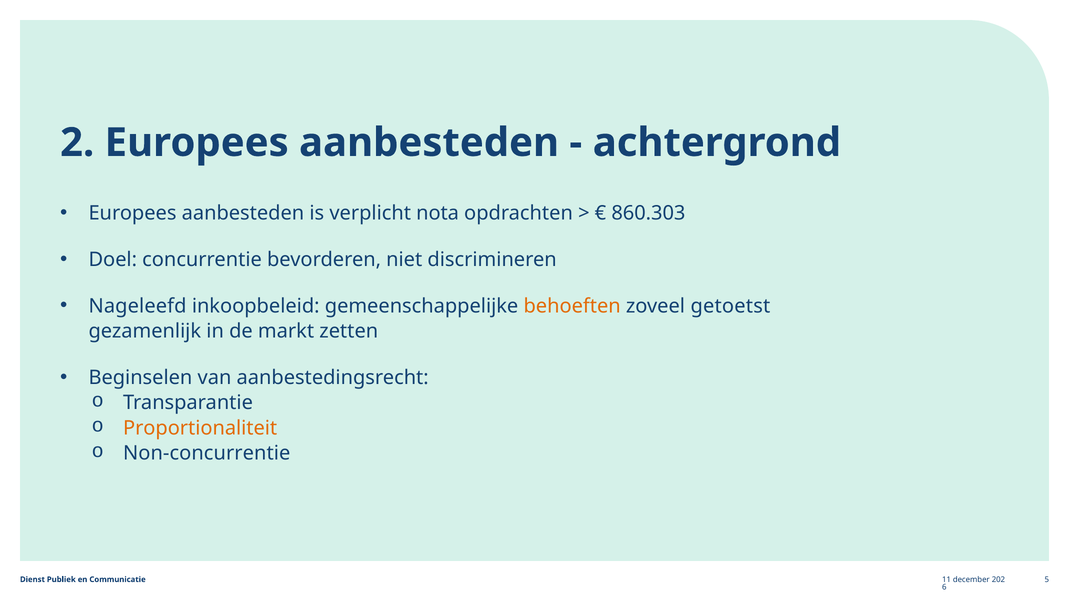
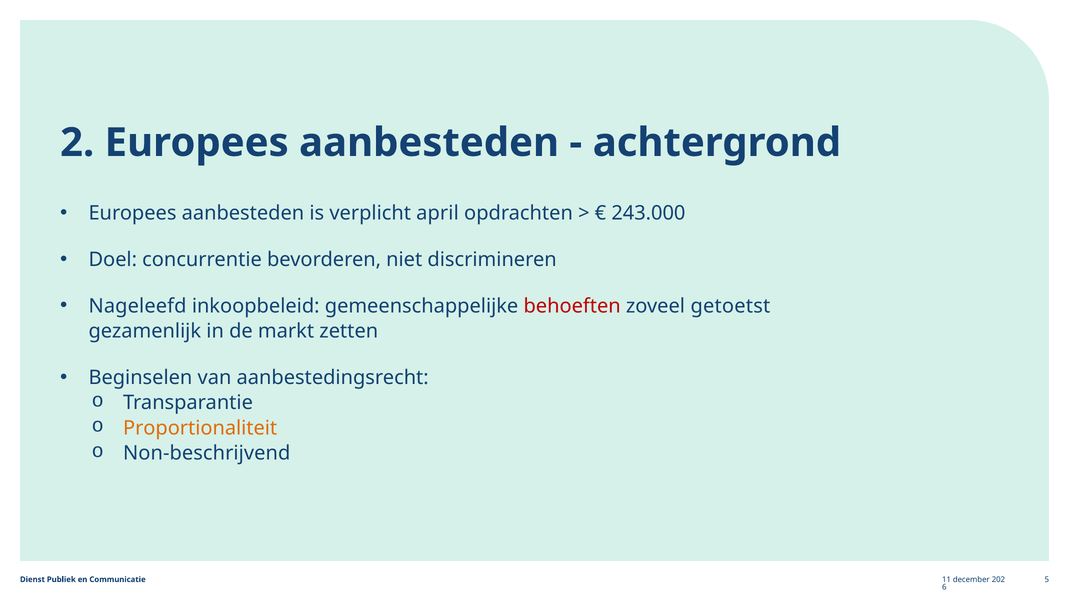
nota: nota -> april
860.303: 860.303 -> 243.000
behoeften colour: orange -> red
Non-concurrentie: Non-concurrentie -> Non-beschrijvend
